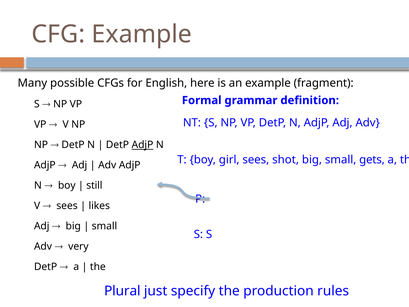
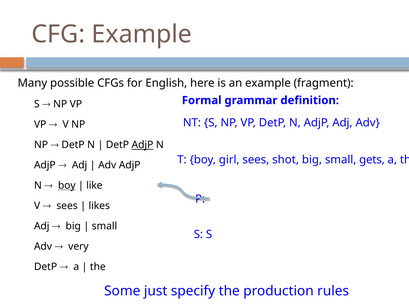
boy at (67, 185) underline: none -> present
still: still -> like
Plural: Plural -> Some
